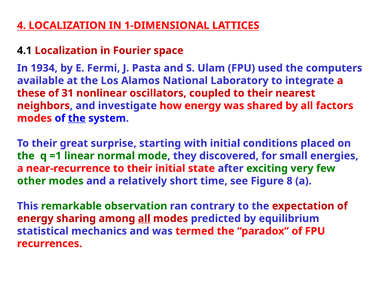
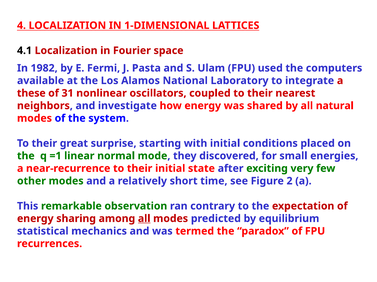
1934: 1934 -> 1982
factors: factors -> natural
the at (77, 119) underline: present -> none
8: 8 -> 2
